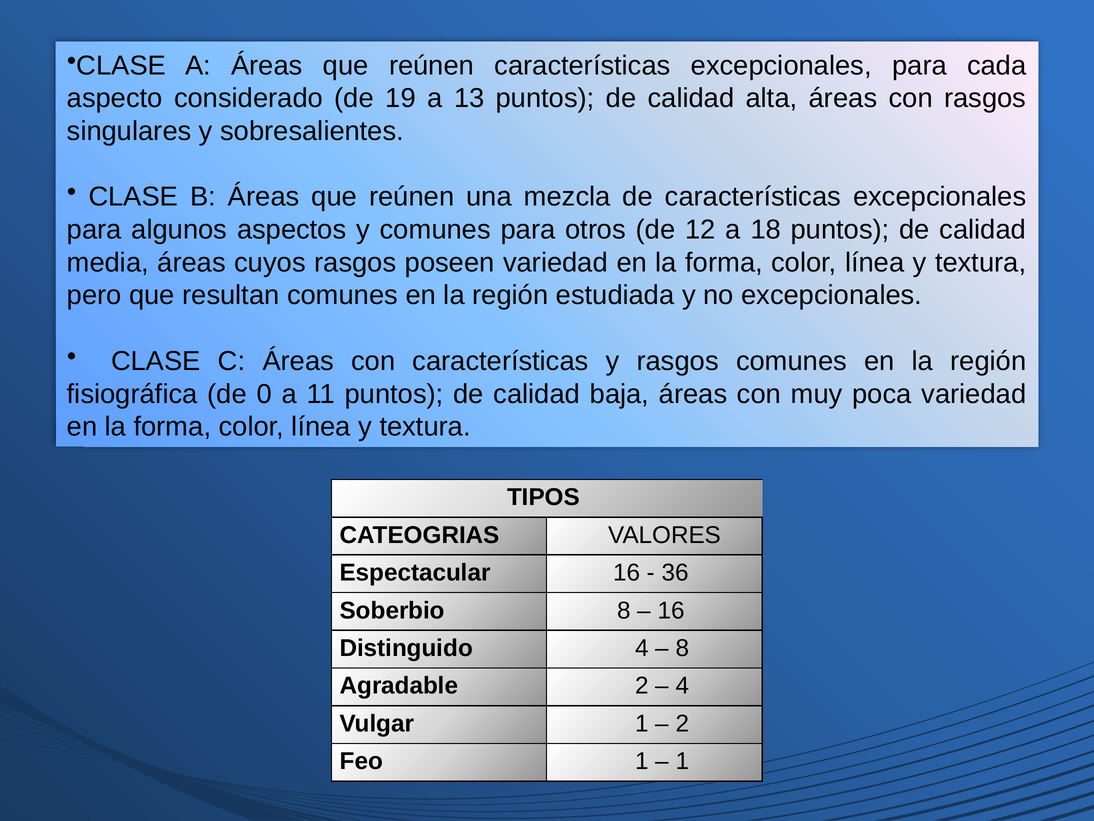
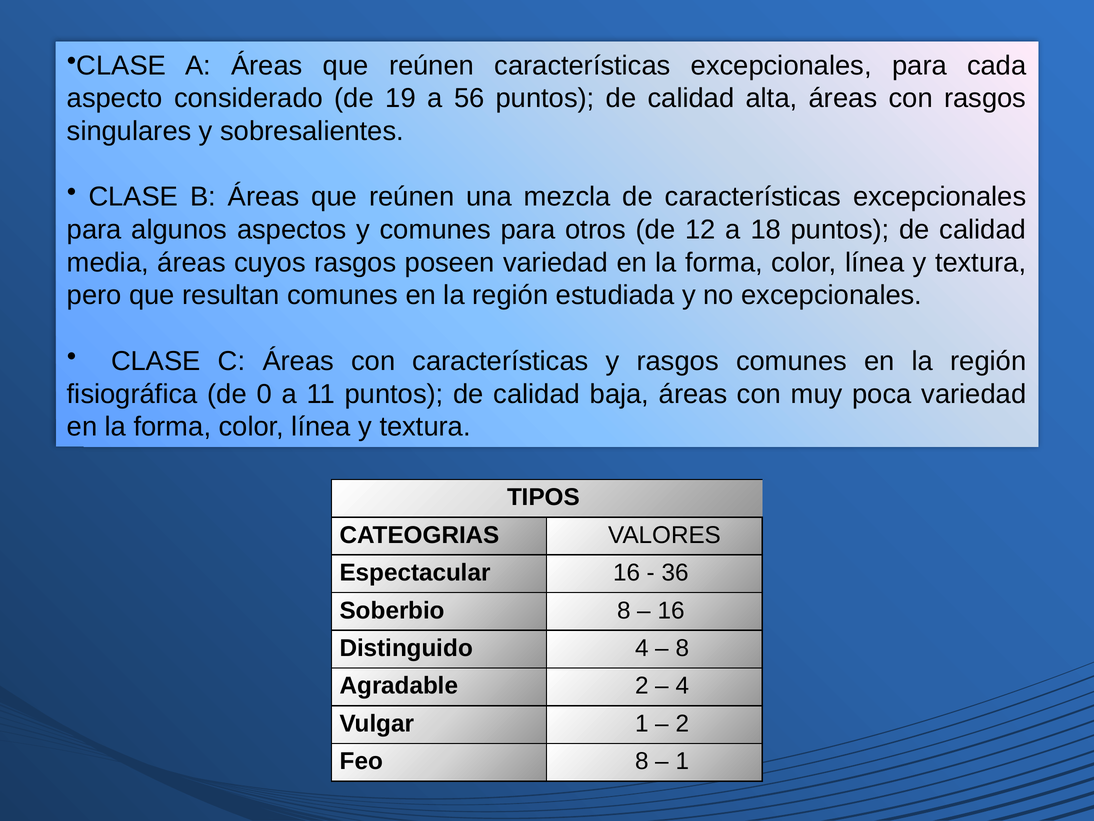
13: 13 -> 56
Feo 1: 1 -> 8
